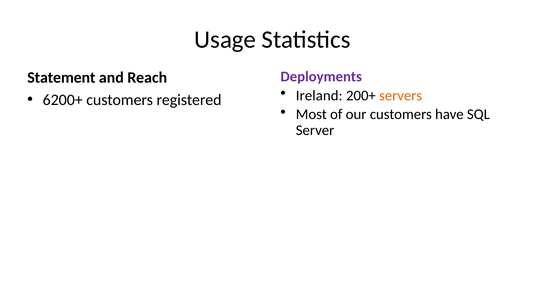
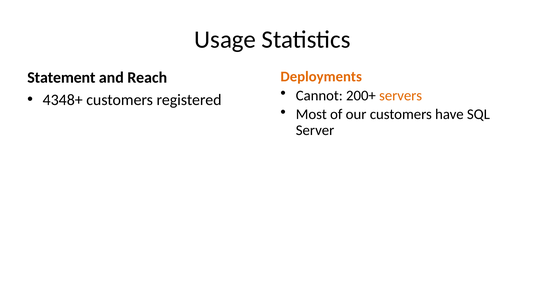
Deployments colour: purple -> orange
Ireland: Ireland -> Cannot
6200+: 6200+ -> 4348+
